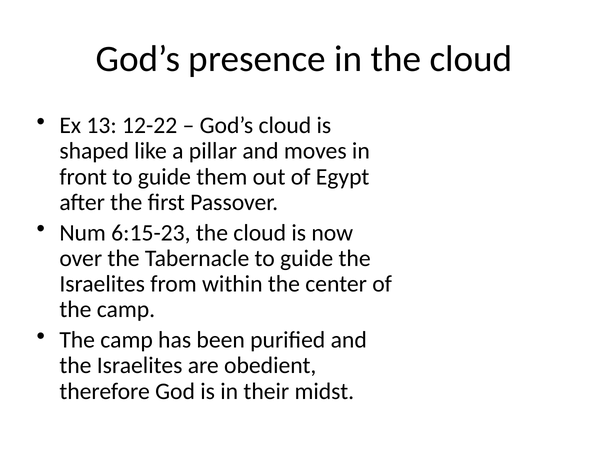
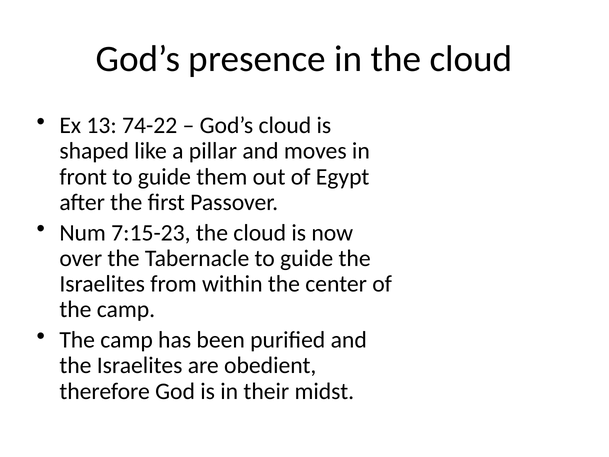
12-22: 12-22 -> 74-22
6:15-23: 6:15-23 -> 7:15-23
